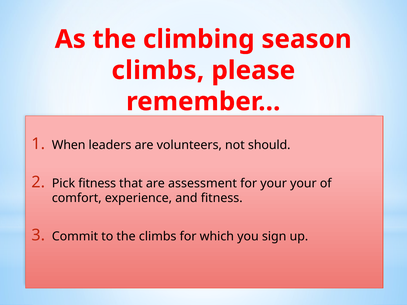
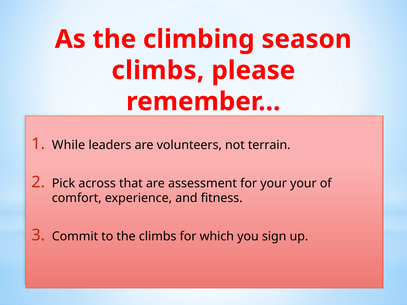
When: When -> While
should: should -> terrain
Pick fitness: fitness -> across
